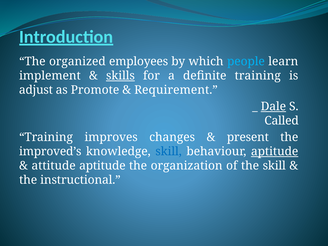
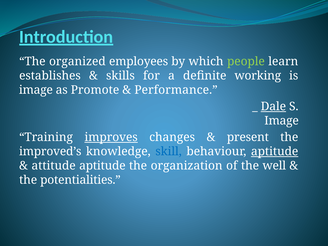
people colour: light blue -> light green
implement: implement -> establishes
skills underline: present -> none
definite training: training -> working
adjust at (36, 90): adjust -> image
Requirement: Requirement -> Performance
Called at (282, 121): Called -> Image
improves underline: none -> present
the skill: skill -> well
instructional: instructional -> potentialities
